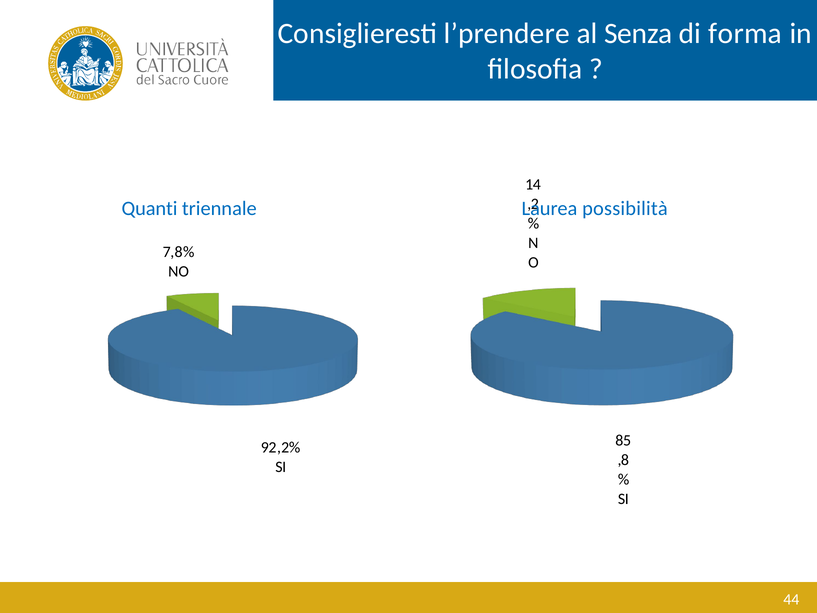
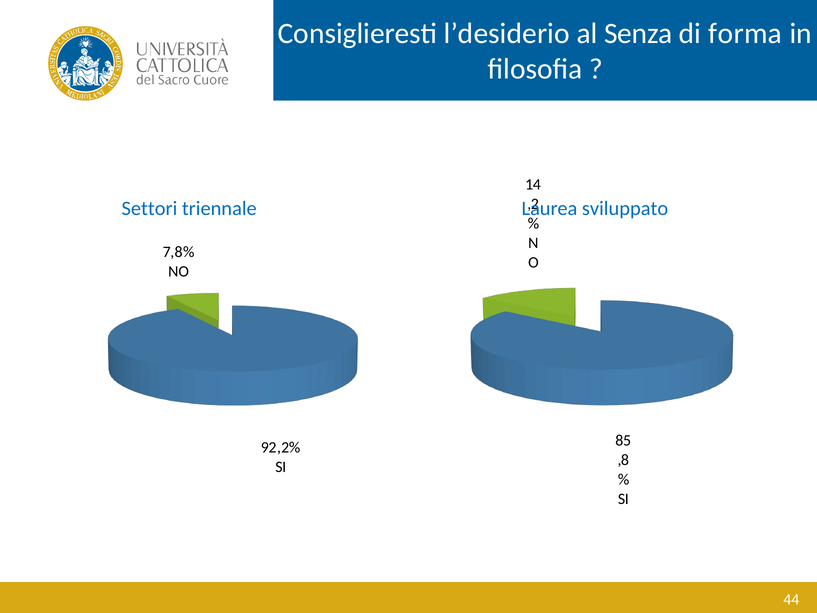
l’prendere: l’prendere -> l’desiderio
Quanti: Quanti -> Settori
possibilità: possibilità -> sviluppato
